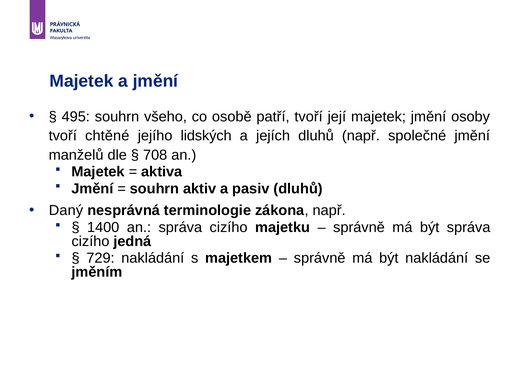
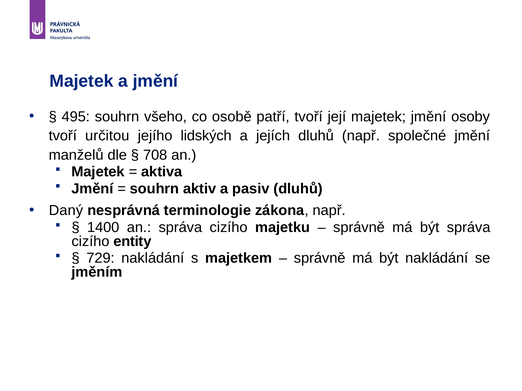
chtěné: chtěné -> určitou
jedná: jedná -> entity
